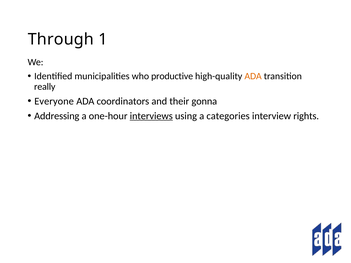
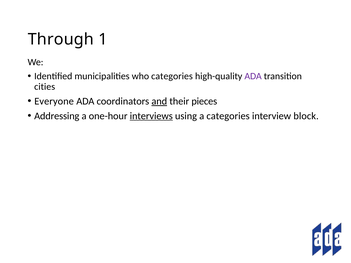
who productive: productive -> categories
ADA at (253, 76) colour: orange -> purple
really: really -> cities
and underline: none -> present
gonna: gonna -> pieces
rights: rights -> block
